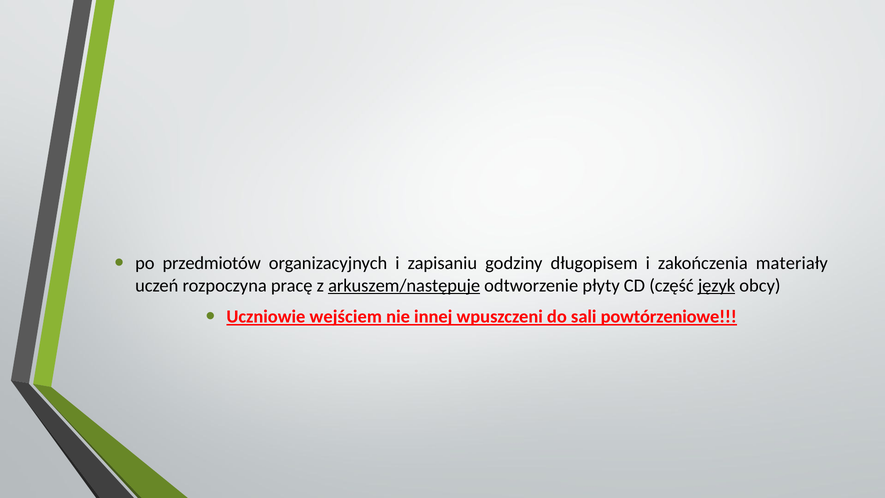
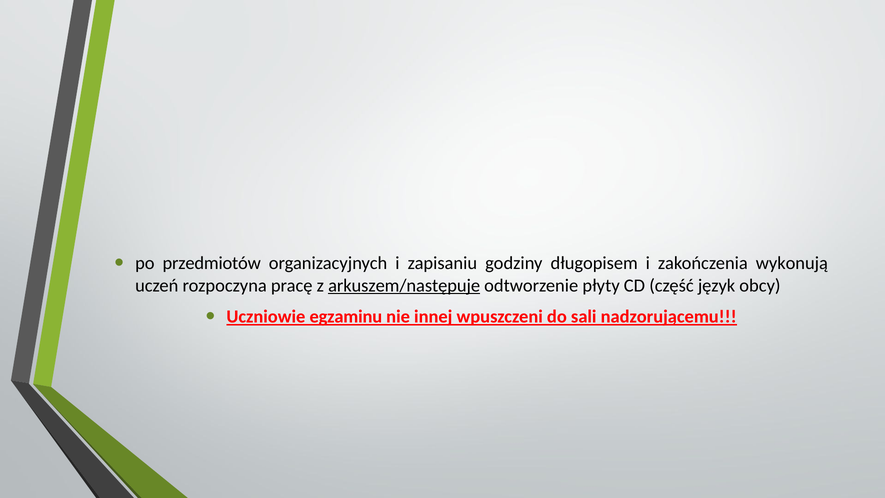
materiały: materiały -> wykonują
język underline: present -> none
wejściem: wejściem -> egzaminu
powtórzeniowe: powtórzeniowe -> nadzorującemu
